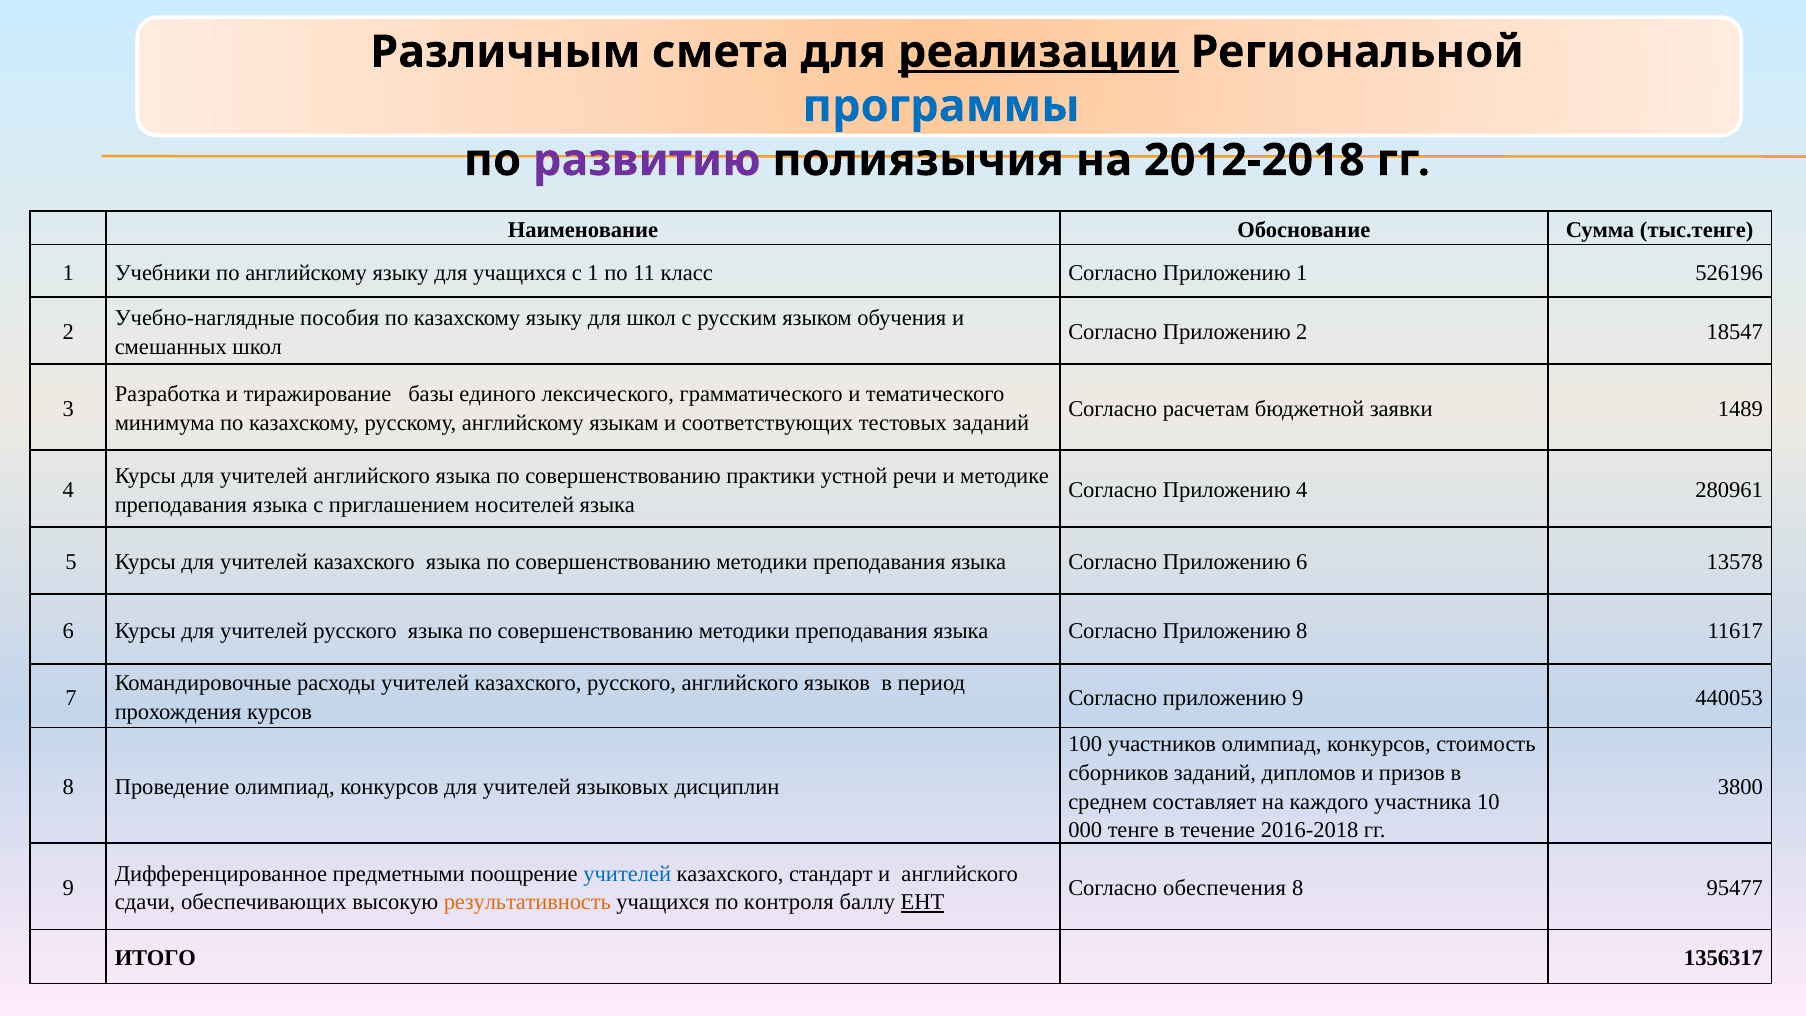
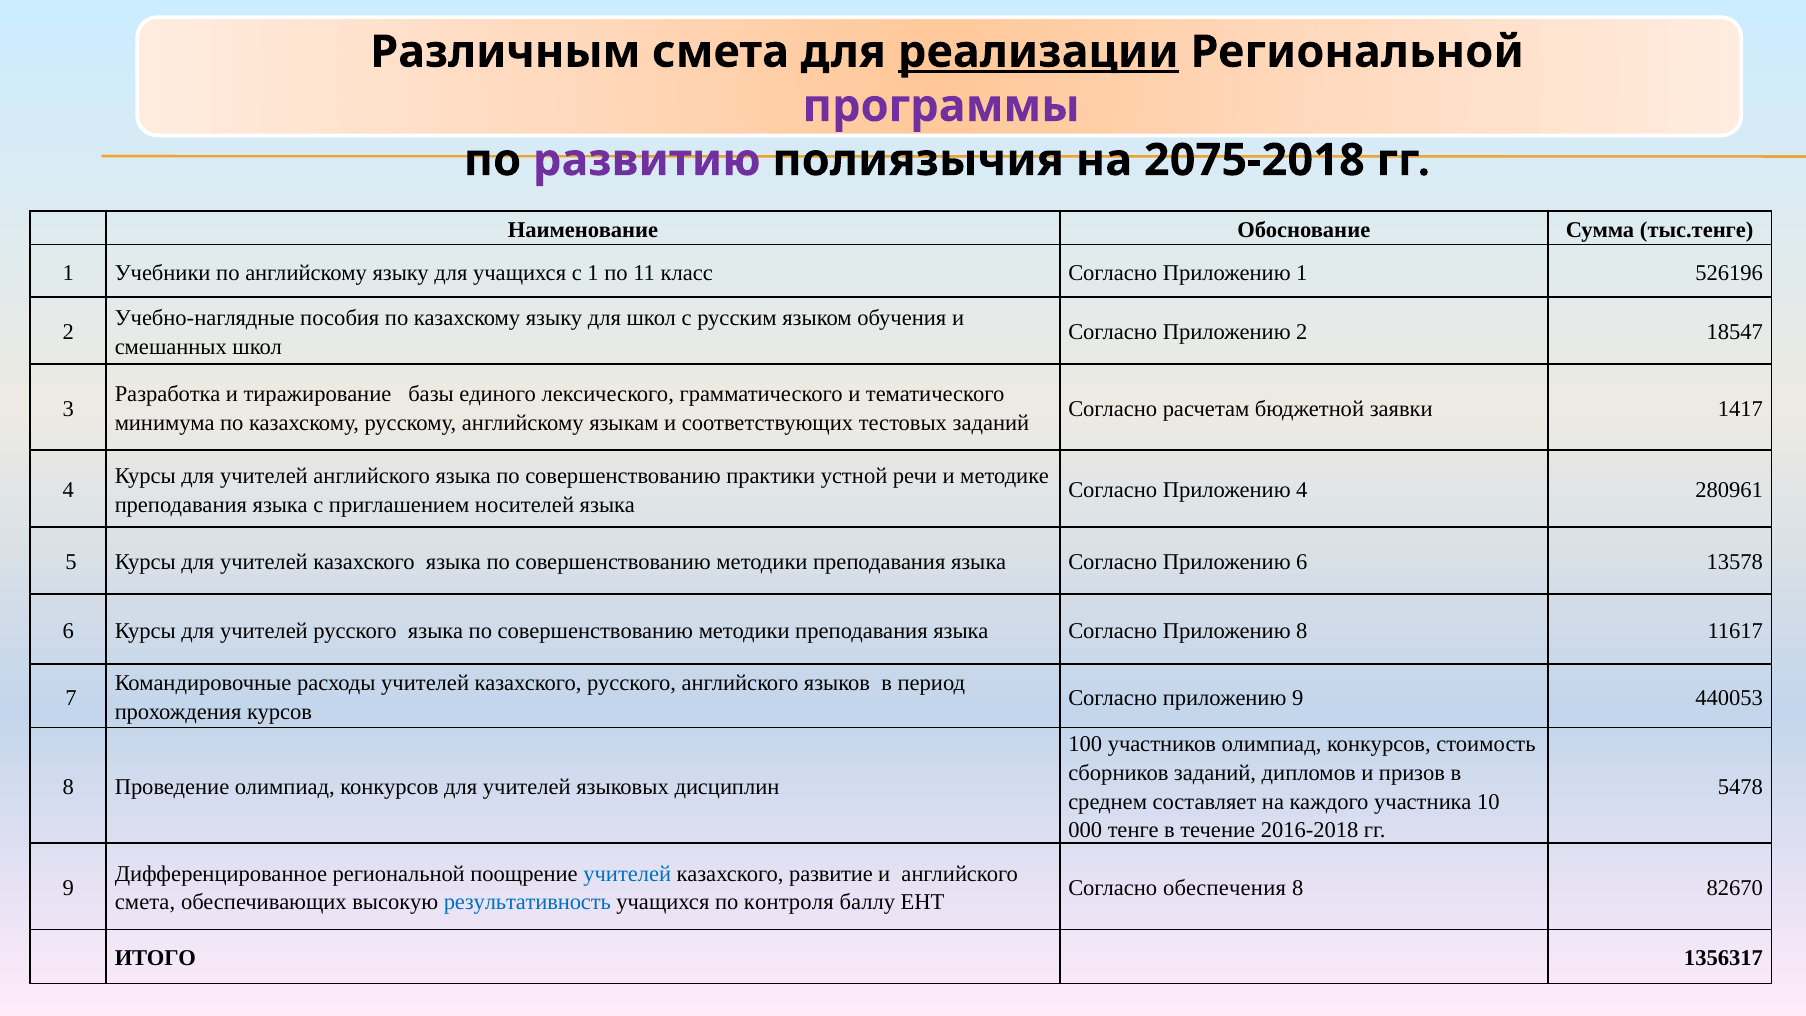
программы colour: blue -> purple
2012-2018: 2012-2018 -> 2075-2018
1489: 1489 -> 1417
3800: 3800 -> 5478
Дифференцированное предметными: предметными -> региональной
стандарт: стандарт -> развитие
95477: 95477 -> 82670
сдачи at (145, 902): сдачи -> смета
результативность colour: orange -> blue
ЕНТ underline: present -> none
